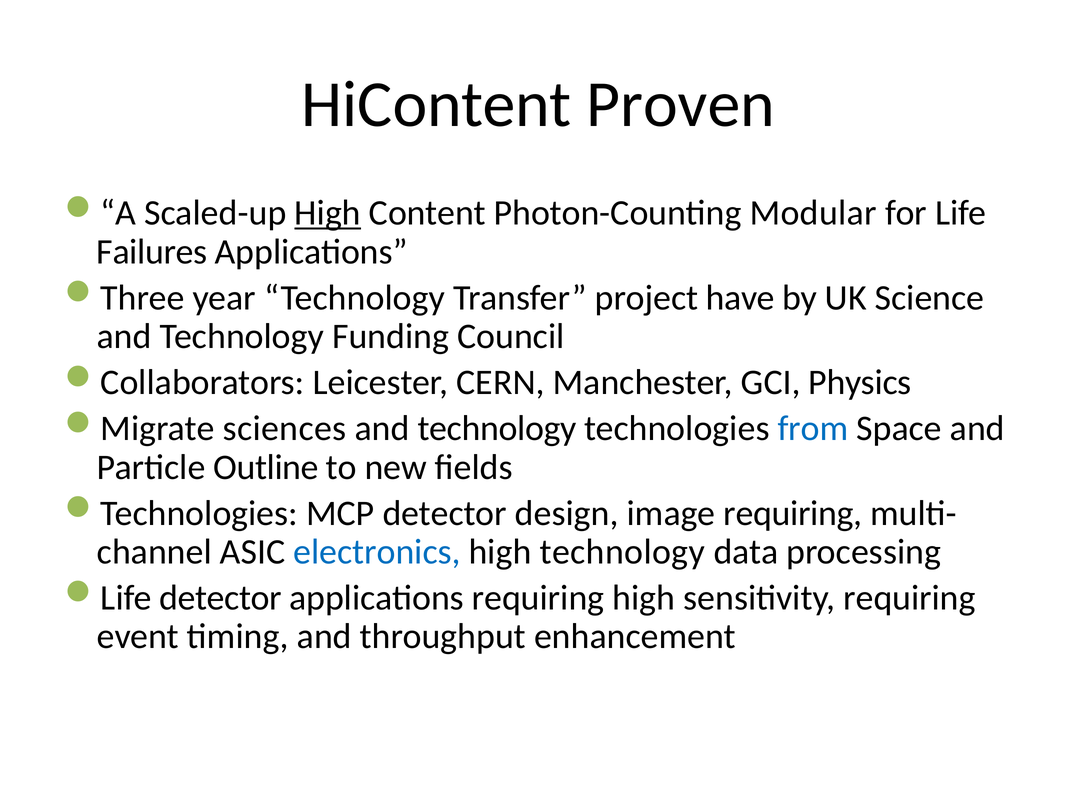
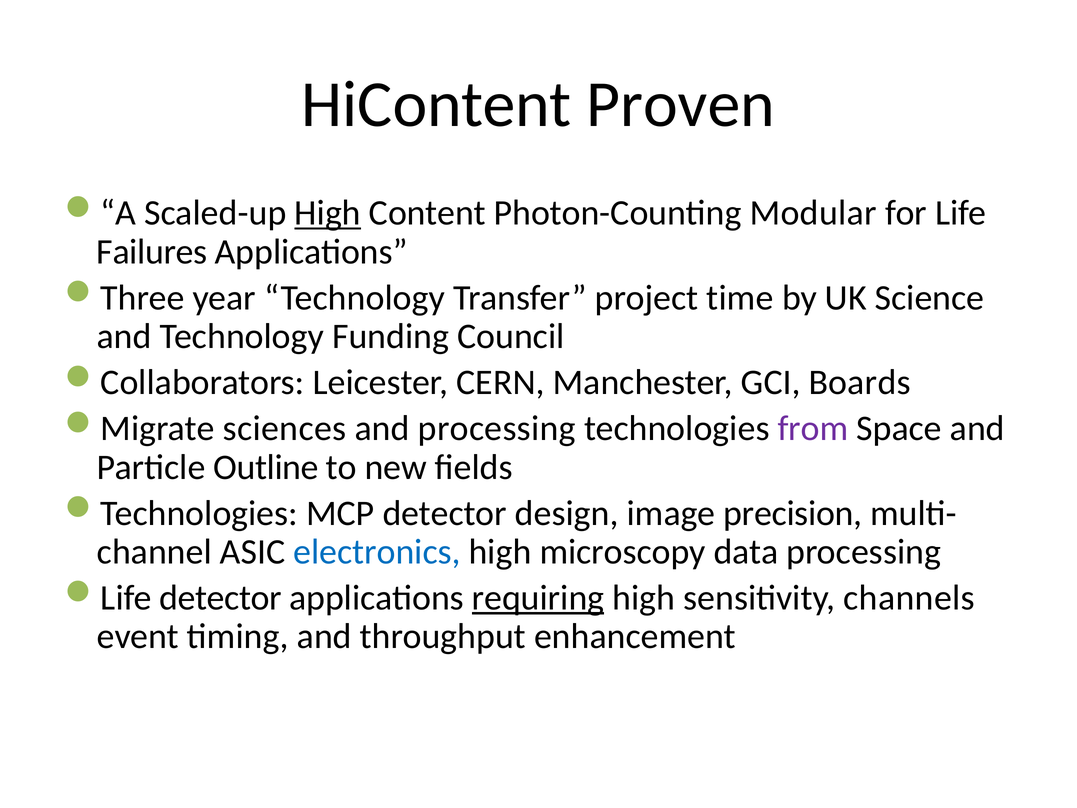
have: have -> time
Physics: Physics -> Boards
technology at (497, 428): technology -> processing
from colour: blue -> purple
image requiring: requiring -> precision
high technology: technology -> microscopy
requiring at (538, 598) underline: none -> present
sensitivity requiring: requiring -> channels
